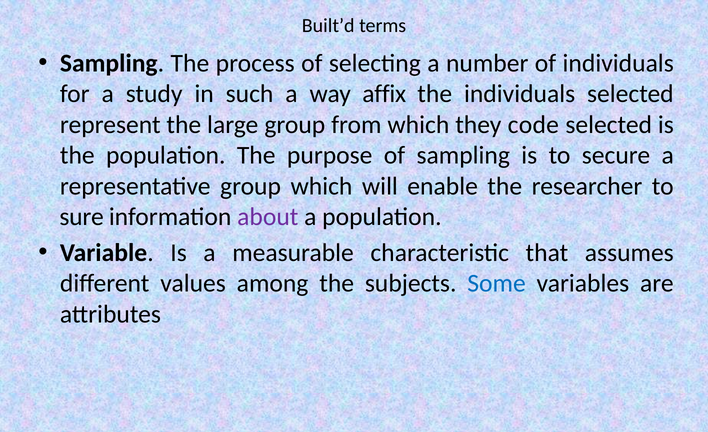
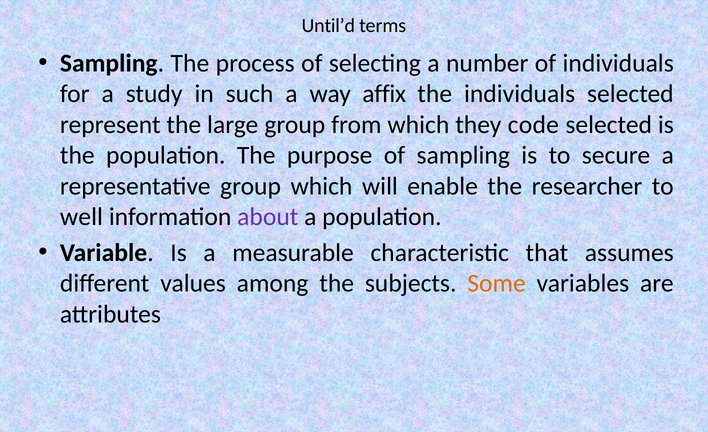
Built’d: Built’d -> Until’d
sure: sure -> well
Some colour: blue -> orange
